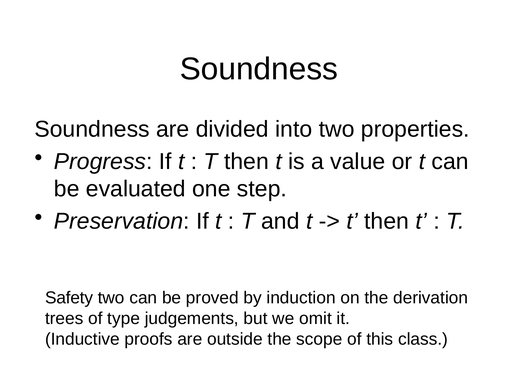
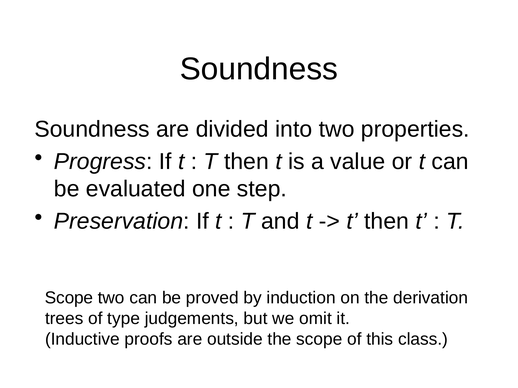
Safety at (69, 298): Safety -> Scope
